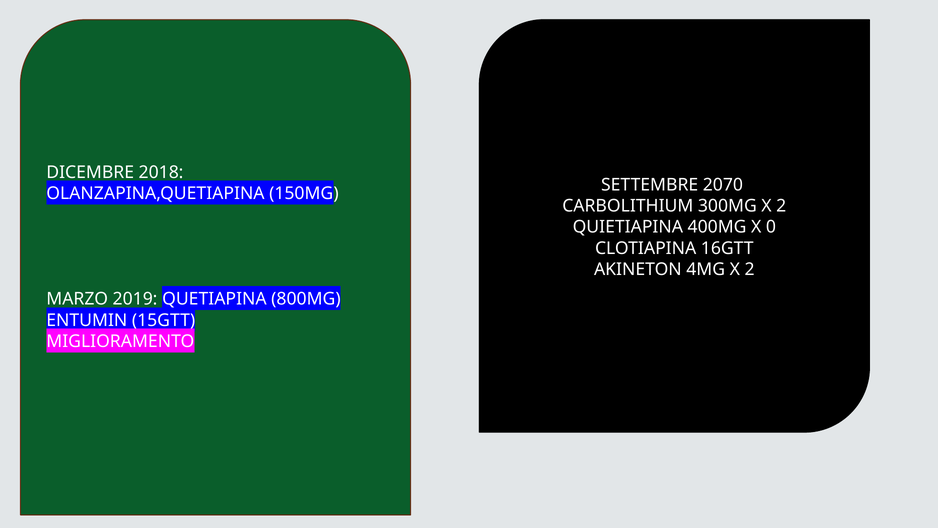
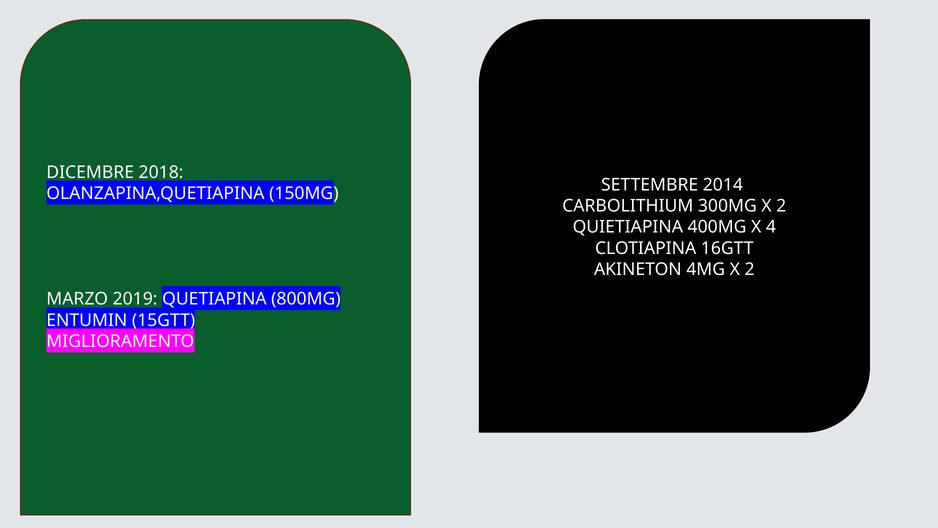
2070: 2070 -> 2014
0: 0 -> 4
